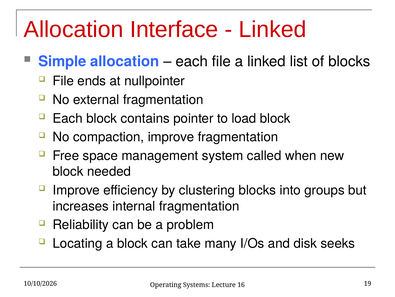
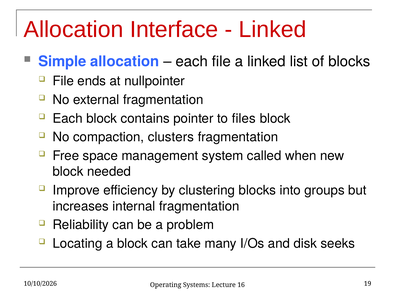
load: load -> files
compaction improve: improve -> clusters
